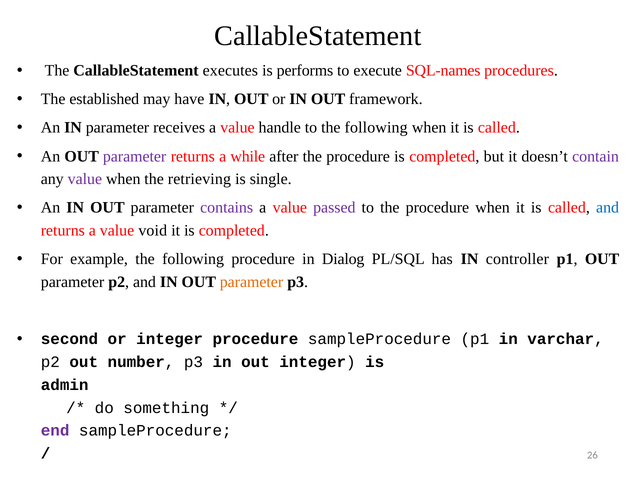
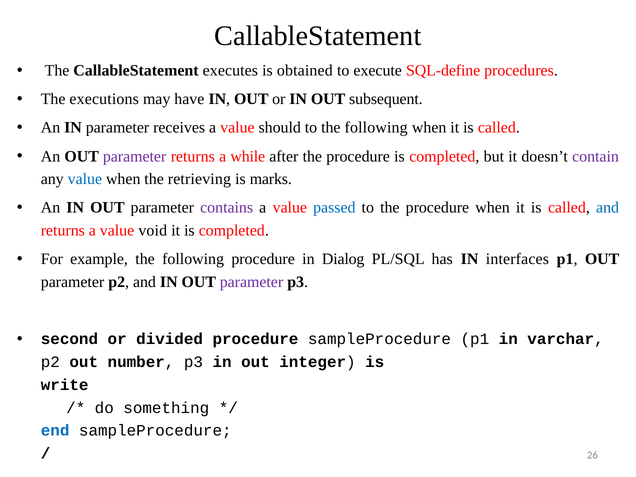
performs: performs -> obtained
SQL-names: SQL-names -> SQL-define
established: established -> executions
framework: framework -> subsequent
handle: handle -> should
value at (85, 179) colour: purple -> blue
single: single -> marks
passed colour: purple -> blue
controller: controller -> interfaces
parameter at (251, 282) colour: orange -> purple
or integer: integer -> divided
admin: admin -> write
end colour: purple -> blue
